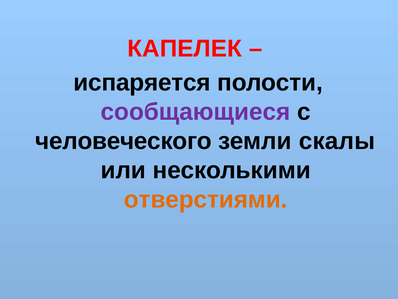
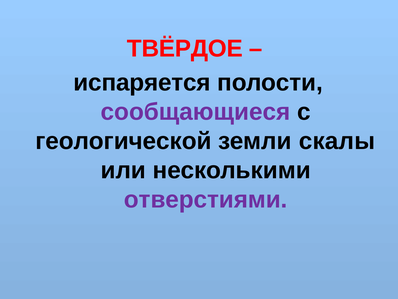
КАПЕЛЕК: КАПЕЛЕК -> ТВЁРДОЕ
человеческого: человеческого -> геологической
отверстиями colour: orange -> purple
